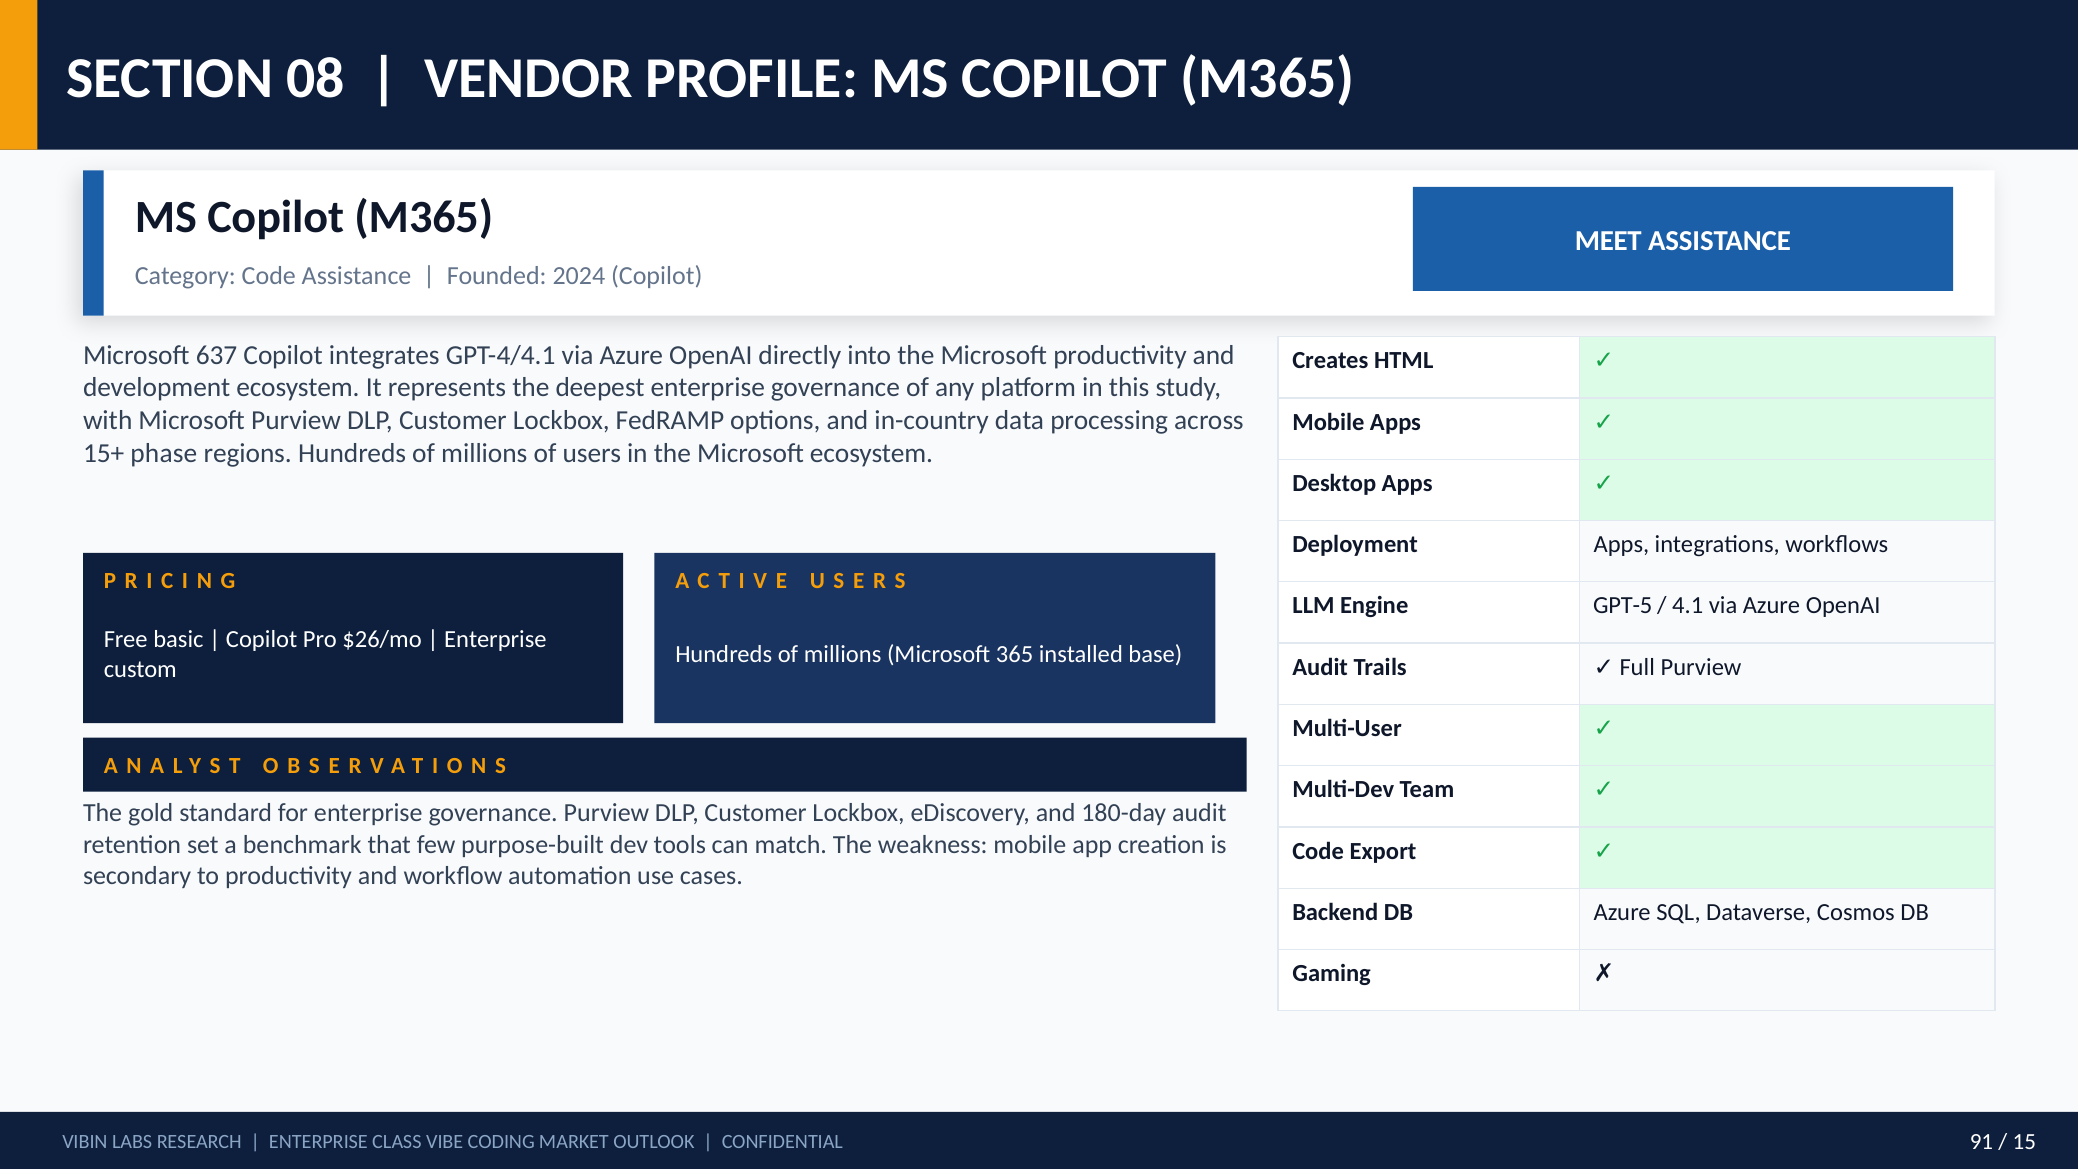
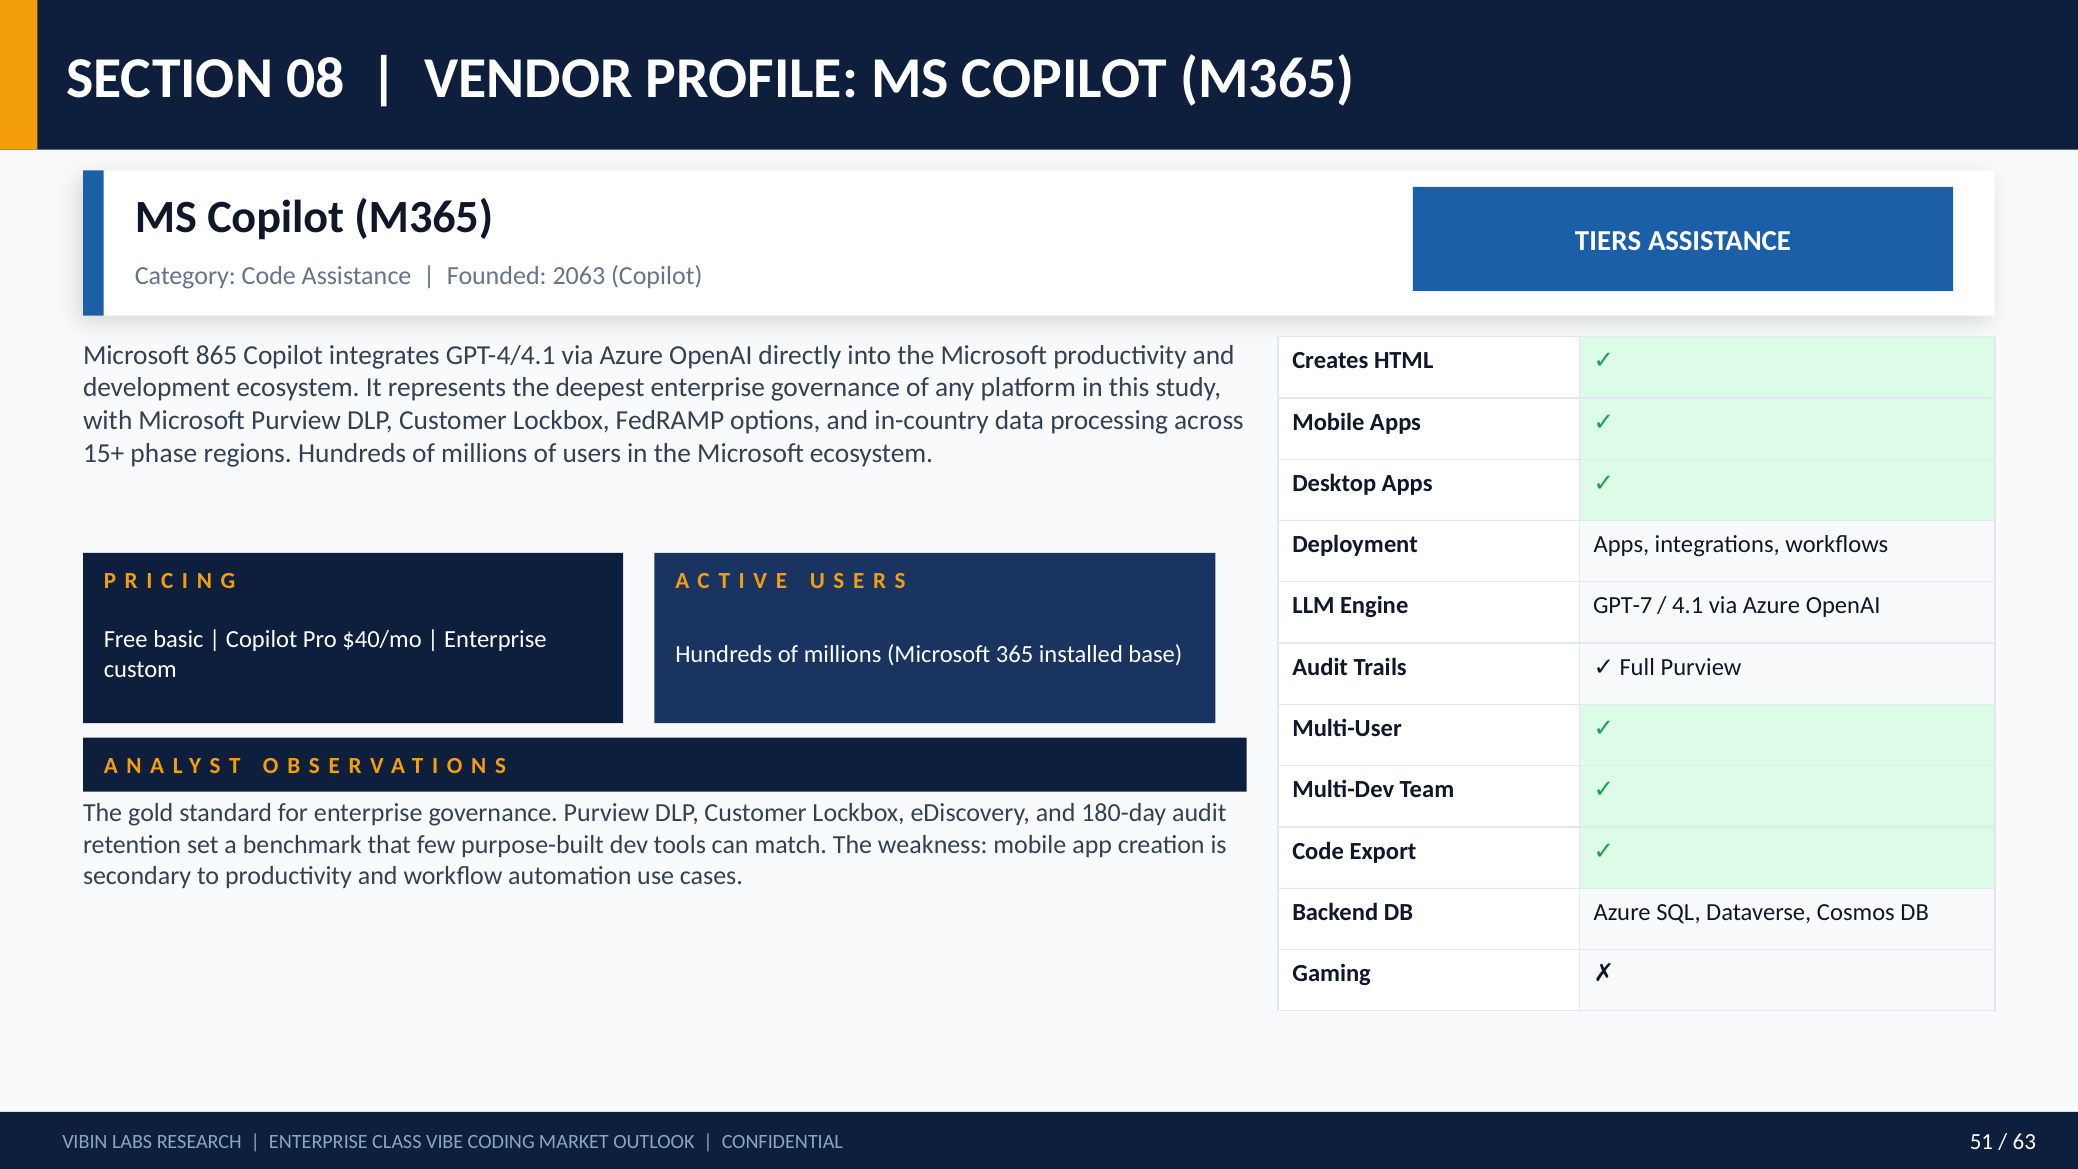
MEET: MEET -> TIERS
2024: 2024 -> 2063
637: 637 -> 865
GPT-5: GPT-5 -> GPT-7
$26/mo: $26/mo -> $40/mo
91: 91 -> 51
15: 15 -> 63
